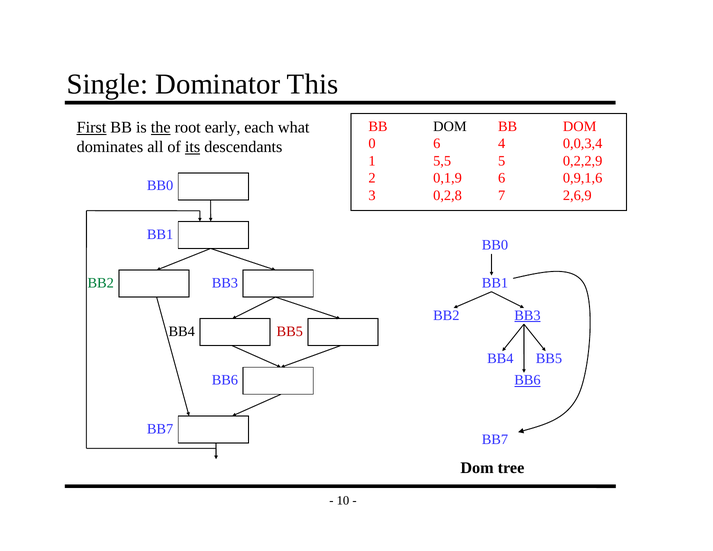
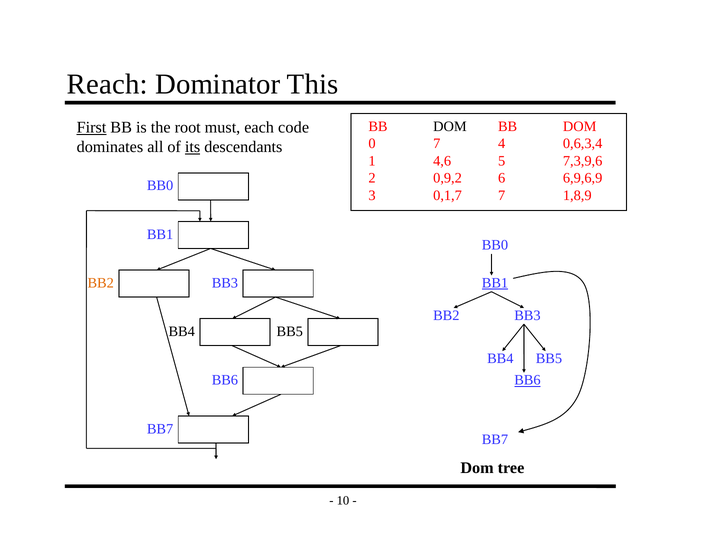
Single: Single -> Reach
the underline: present -> none
early: early -> must
what: what -> code
0 6: 6 -> 7
0,0,3,4: 0,0,3,4 -> 0,6,3,4
5,5: 5,5 -> 4,6
0,2,2,9: 0,2,2,9 -> 7,3,9,6
0,1,9: 0,1,9 -> 0,9,2
0,9,1,6: 0,9,1,6 -> 6,9,6,9
0,2,8: 0,2,8 -> 0,1,7
2,6,9: 2,6,9 -> 1,8,9
BB2 at (101, 283) colour: green -> orange
BB1 at (495, 283) underline: none -> present
BB3 at (527, 315) underline: present -> none
BB5 at (290, 332) colour: red -> black
